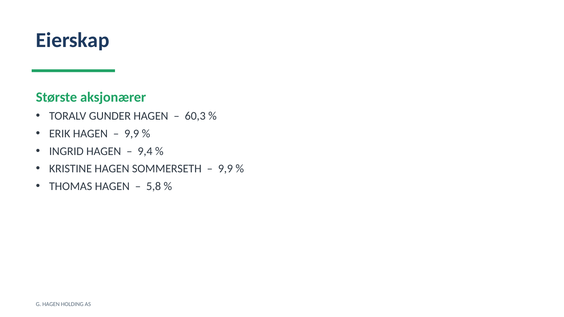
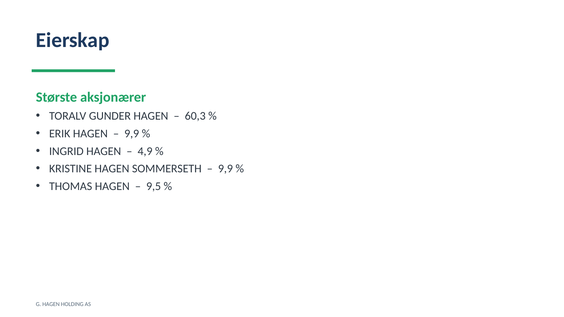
9,4: 9,4 -> 4,9
5,8: 5,8 -> 9,5
